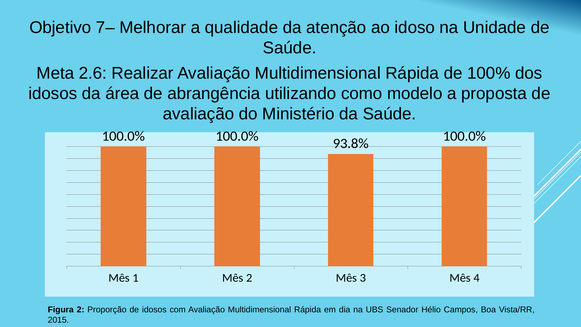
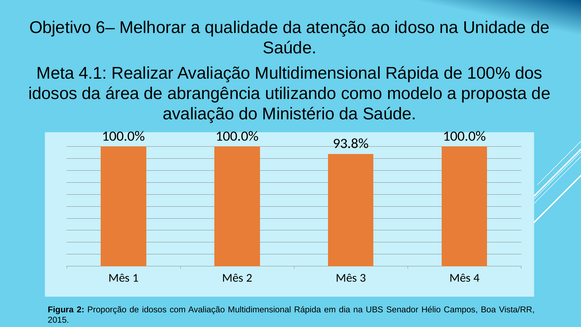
7–: 7– -> 6–
2.6: 2.6 -> 4.1
